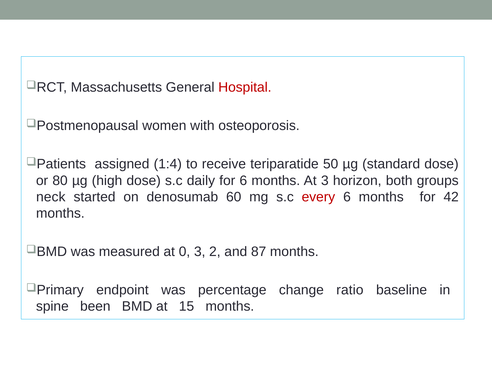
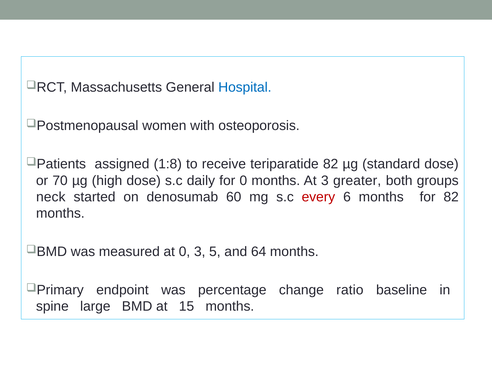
Hospital colour: red -> blue
1:4: 1:4 -> 1:8
teriparatide 50: 50 -> 82
80: 80 -> 70
for 6: 6 -> 0
horizon: horizon -> greater
for 42: 42 -> 82
2: 2 -> 5
87: 87 -> 64
been: been -> large
